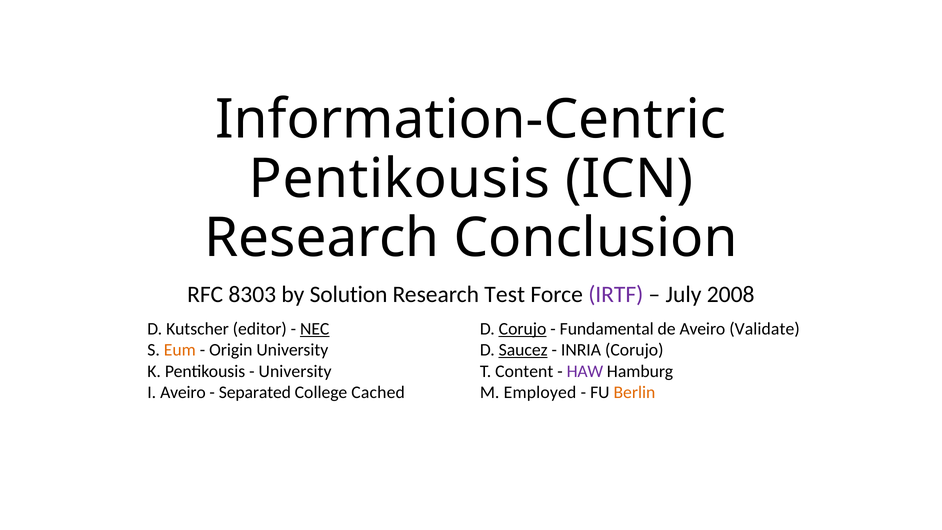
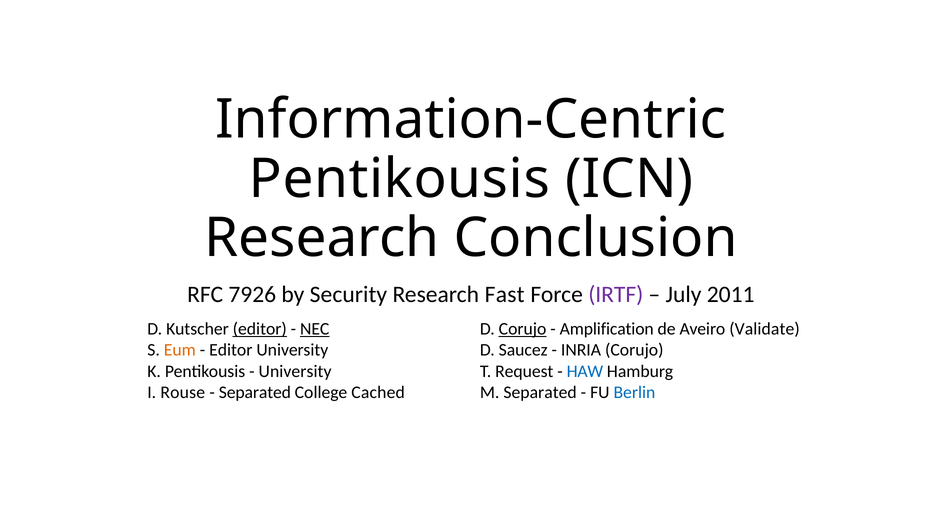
8303: 8303 -> 7926
Solution: Solution -> Security
Test: Test -> Fast
2008: 2008 -> 2011
editor at (260, 329) underline: none -> present
Fundamental: Fundamental -> Amplification
Origin at (231, 350): Origin -> Editor
Saucez underline: present -> none
Content: Content -> Request
HAW colour: purple -> blue
I Aveiro: Aveiro -> Rouse
M Employed: Employed -> Separated
Berlin colour: orange -> blue
